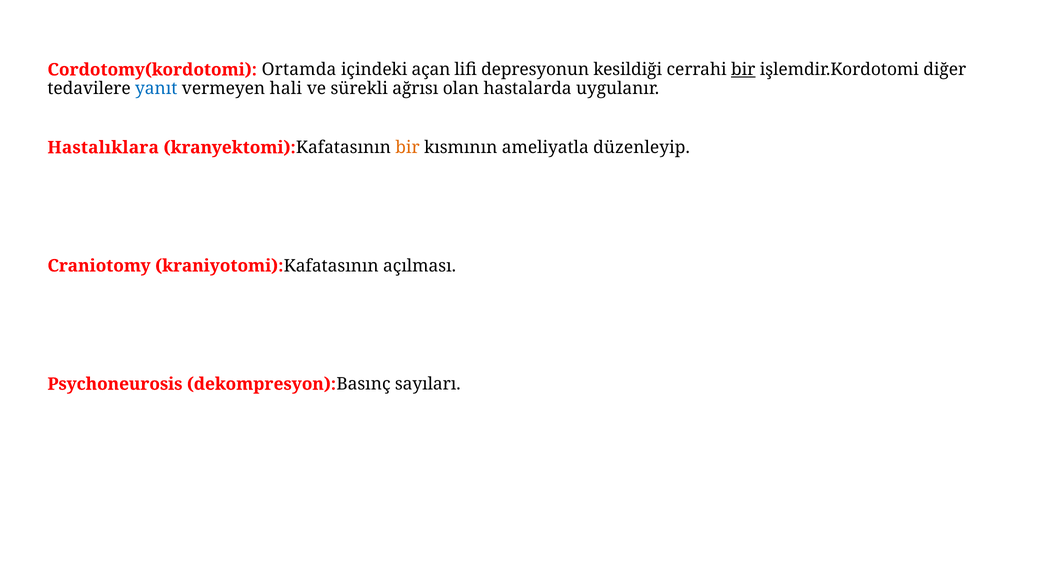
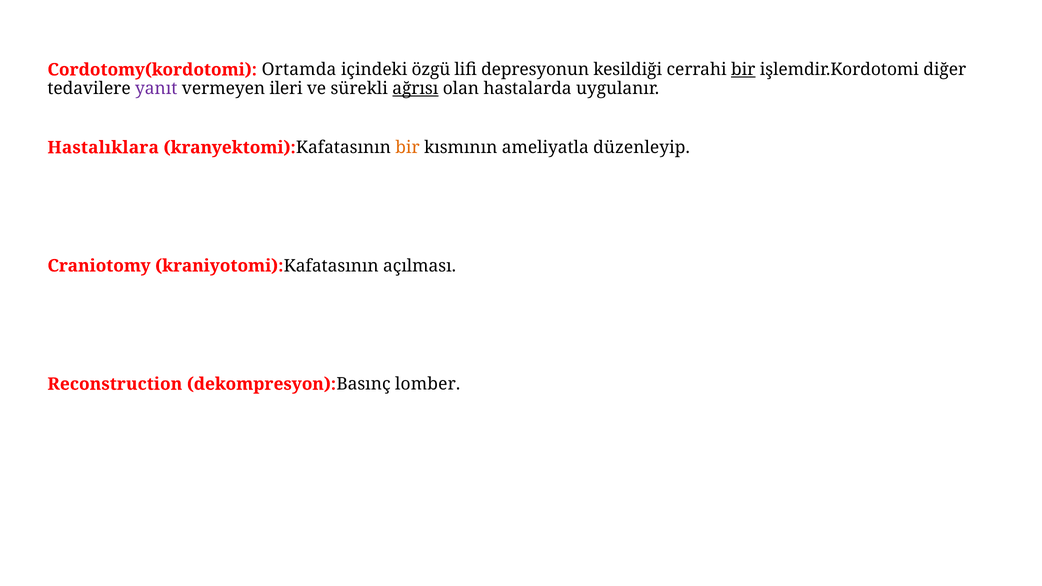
açan: açan -> özgü
yanıt colour: blue -> purple
hali: hali -> ileri
ağrısı underline: none -> present
Psychoneurosis: Psychoneurosis -> Reconstruction
sayıları: sayıları -> lomber
